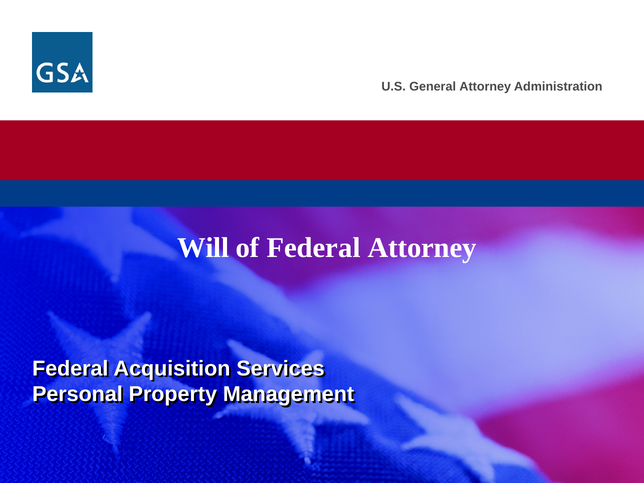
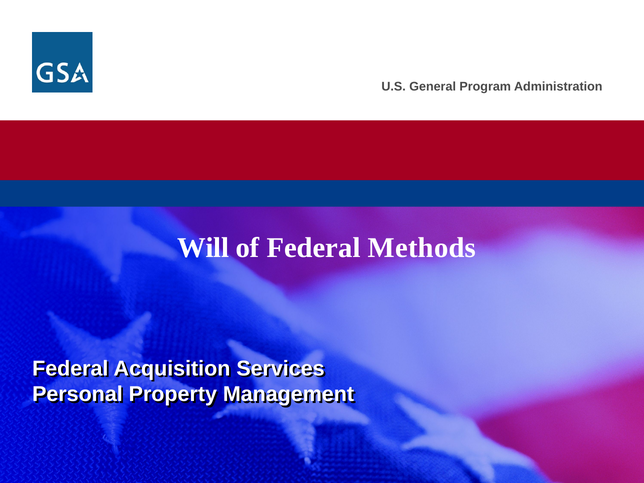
Attorney at (485, 87): Attorney -> Program
Federal Attorney: Attorney -> Methods
